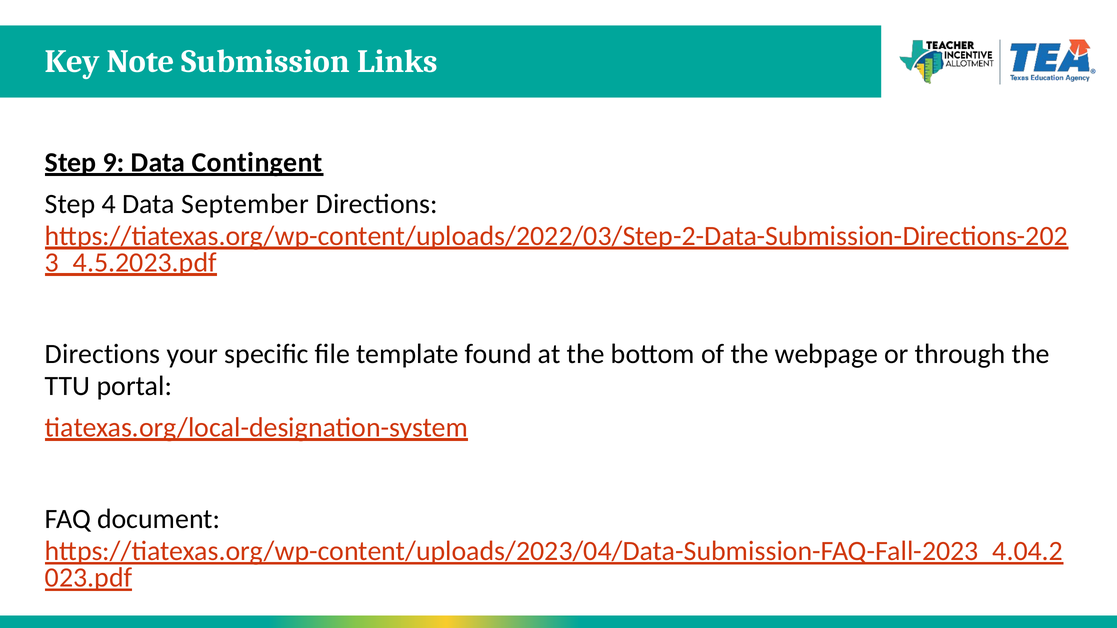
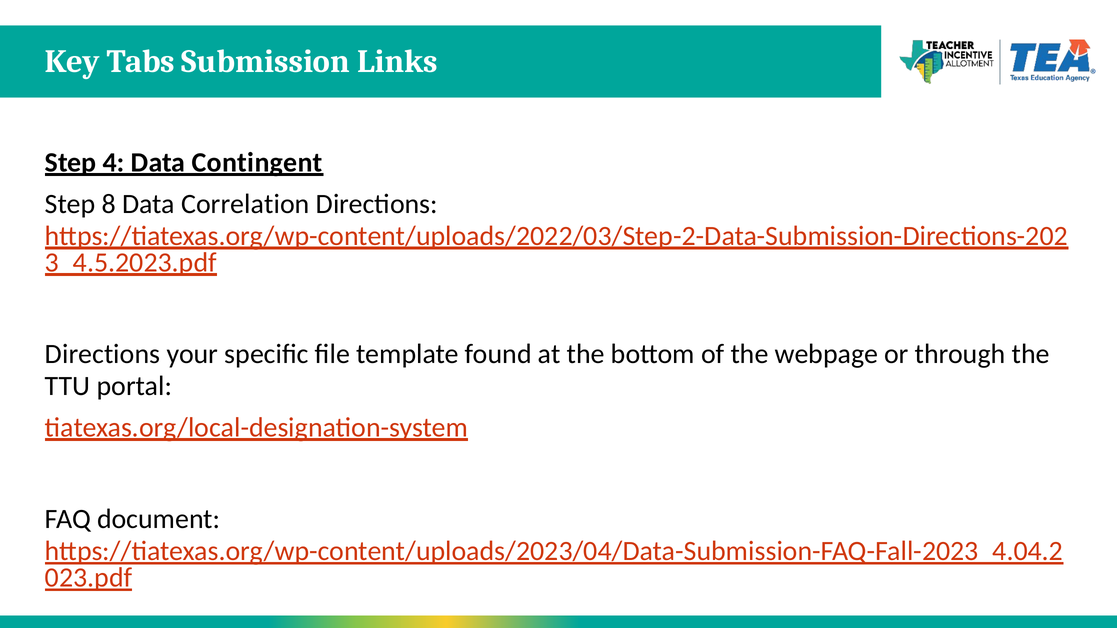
Note: Note -> Tabs
9: 9 -> 4
4: 4 -> 8
September: September -> Correlation
